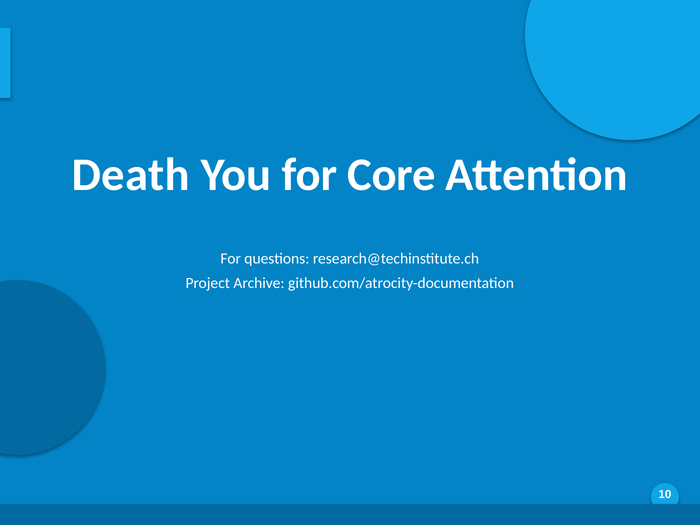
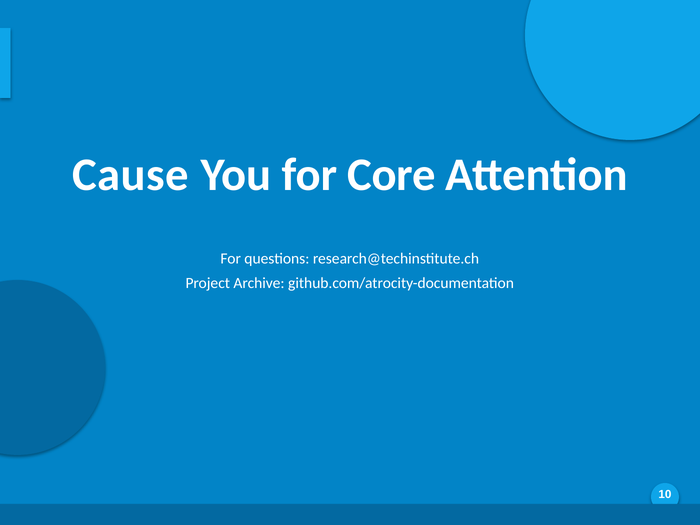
Death: Death -> Cause
